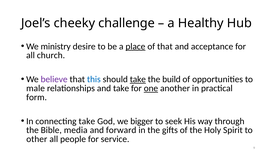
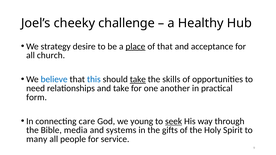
ministry: ministry -> strategy
believe colour: purple -> blue
build: build -> skills
male: male -> need
one underline: present -> none
connecting take: take -> care
bigger: bigger -> young
seek underline: none -> present
forward: forward -> systems
other: other -> many
